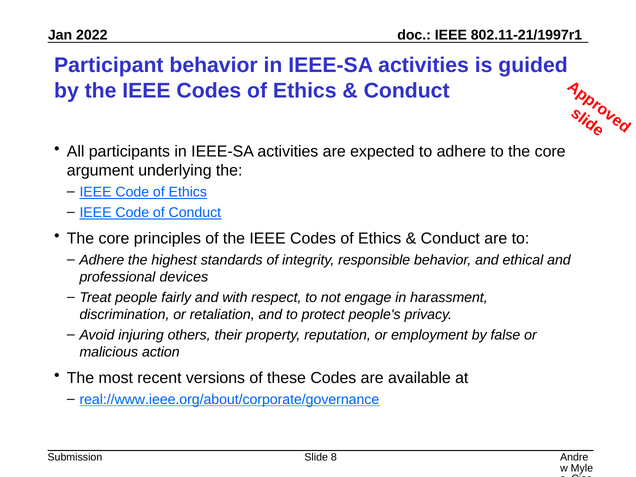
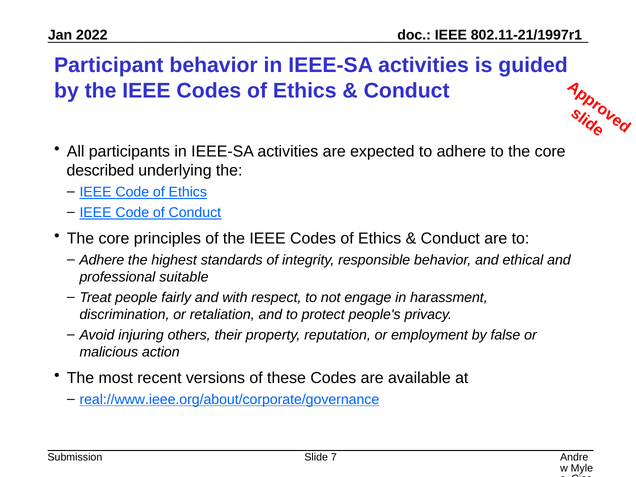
argument: argument -> described
devices: devices -> suitable
8: 8 -> 7
